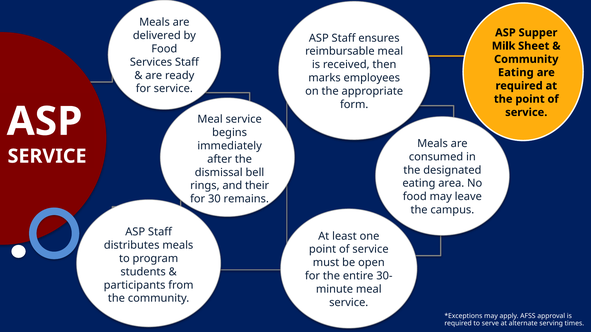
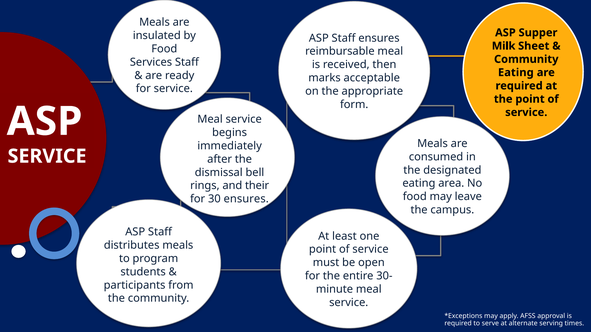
delivered: delivered -> insulated
employees: employees -> acceptable
remains at (246, 199): remains -> ensures
